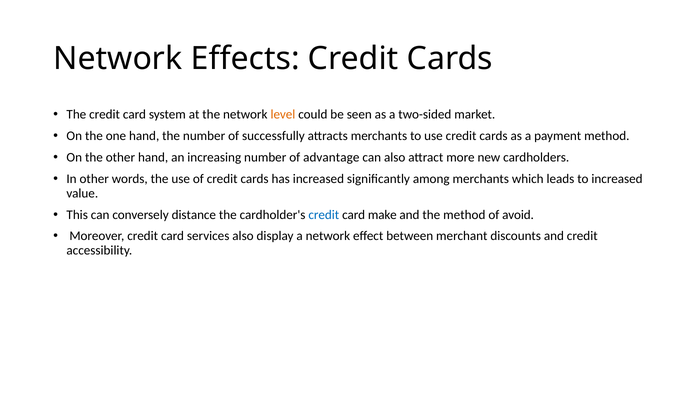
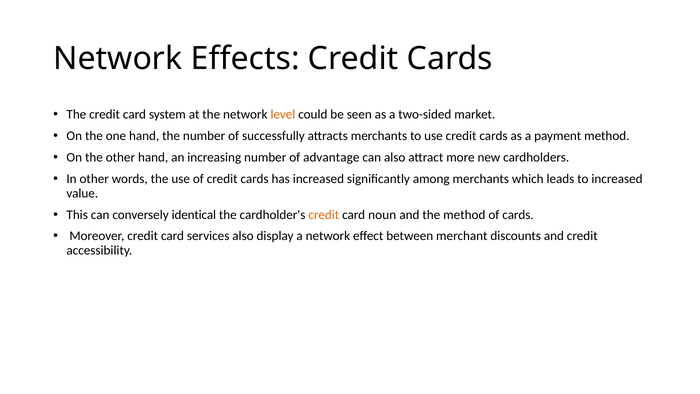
distance: distance -> identical
credit at (324, 215) colour: blue -> orange
make: make -> noun
of avoid: avoid -> cards
